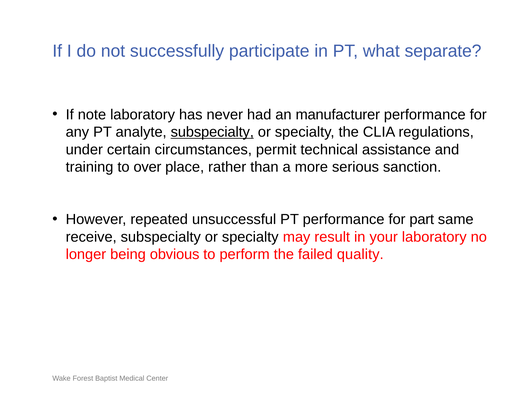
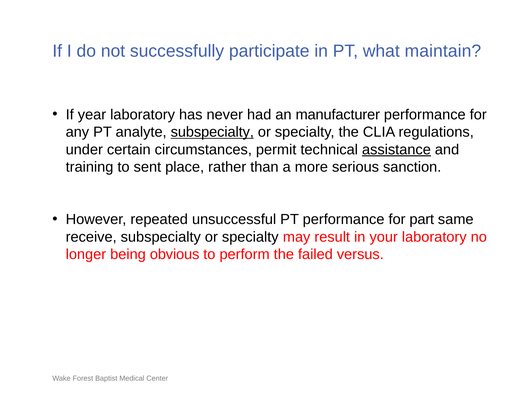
separate: separate -> maintain
note: note -> year
assistance underline: none -> present
over: over -> sent
quality: quality -> versus
